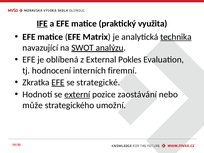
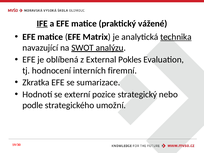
využita: využita -> vážené
EFE at (58, 82) underline: present -> none
strategické: strategické -> sumarizace
externí underline: present -> none
zaostávání: zaostávání -> strategický
může: může -> podle
